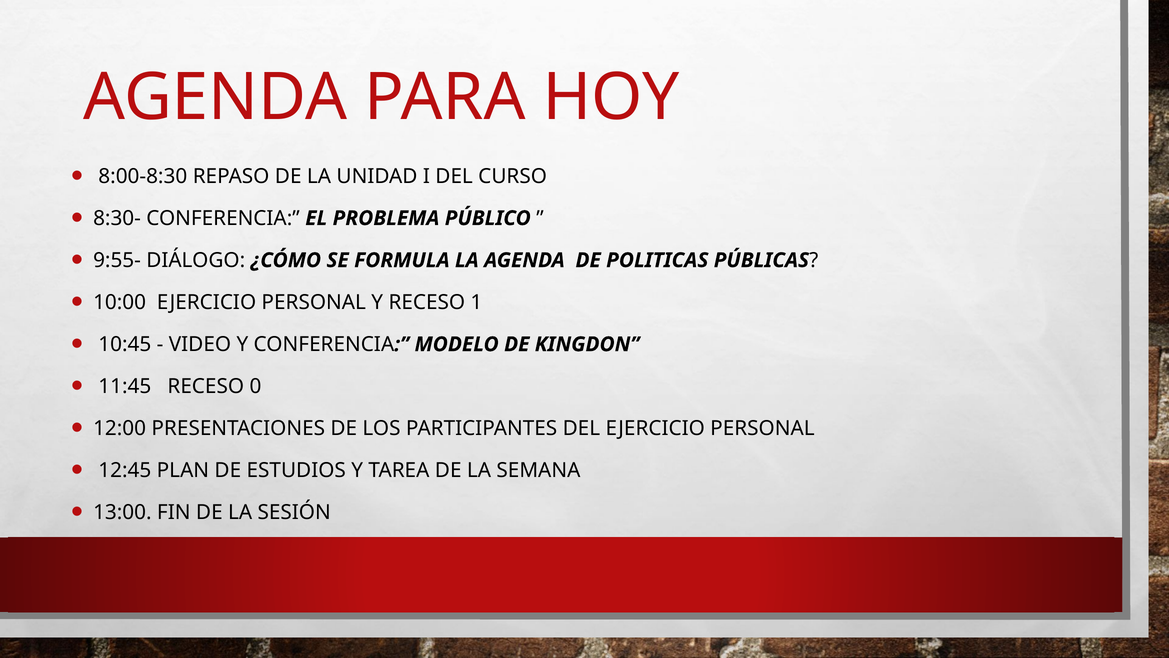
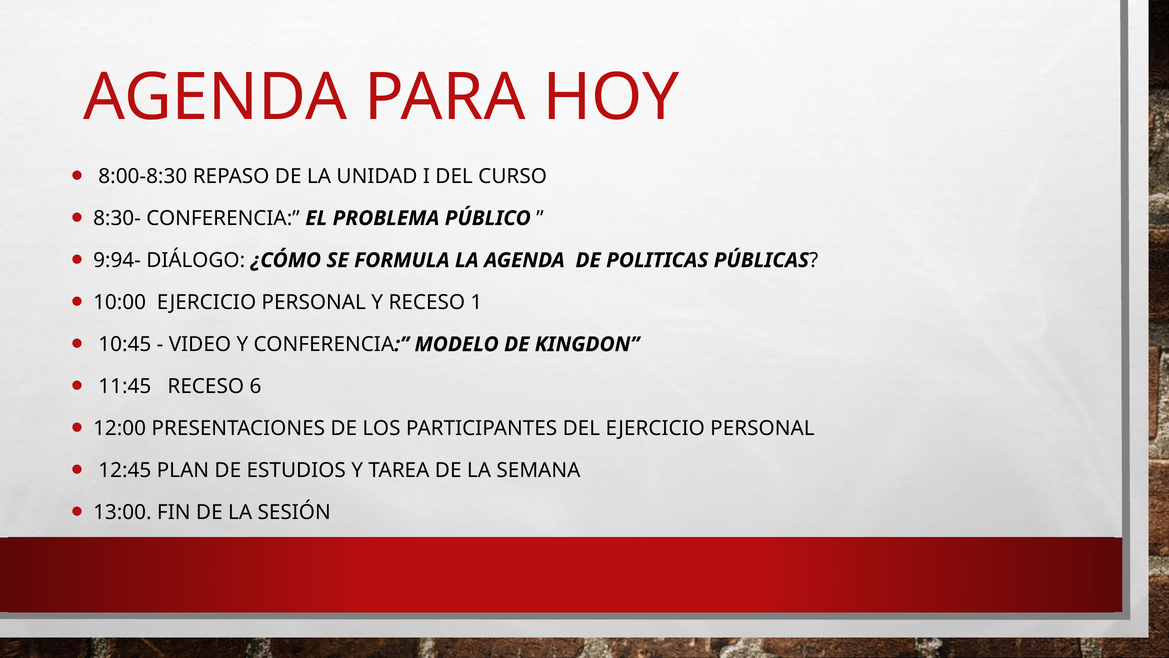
9:55-: 9:55- -> 9:94-
0: 0 -> 6
